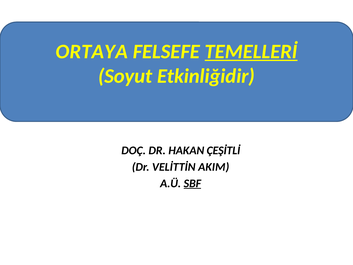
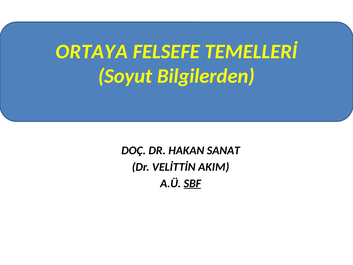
TEMELLERİ underline: present -> none
Etkinliğidir: Etkinliğidir -> Bilgilerden
ÇEŞİTLİ: ÇEŞİTLİ -> SANAT
